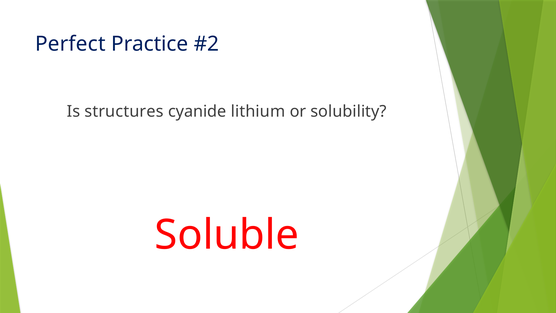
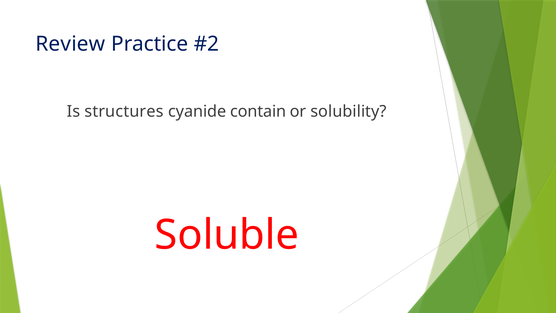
Perfect: Perfect -> Review
lithium: lithium -> contain
